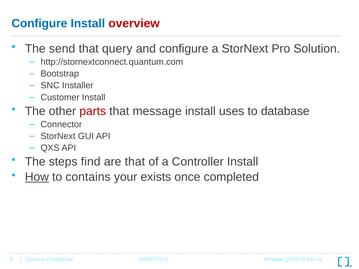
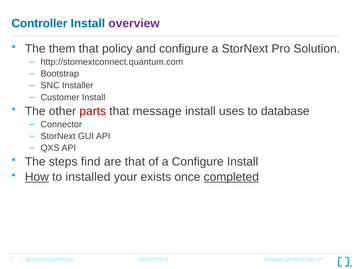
Configure at (39, 24): Configure -> Controller
overview colour: red -> purple
send: send -> them
query: query -> policy
a Controller: Controller -> Configure
contains: contains -> installed
completed underline: none -> present
